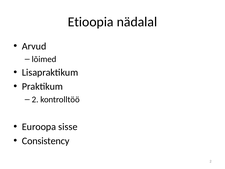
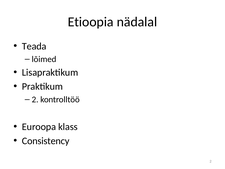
Arvud: Arvud -> Teada
sisse: sisse -> klass
